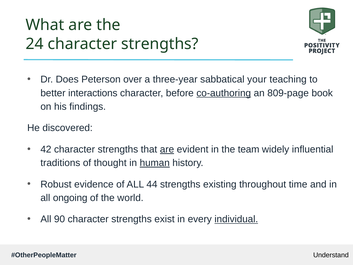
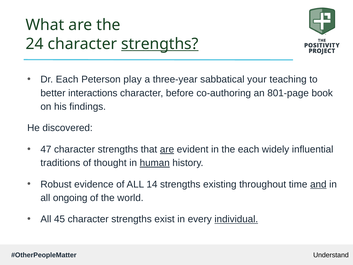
strengths at (160, 44) underline: none -> present
Dr Does: Does -> Each
over: over -> play
co-authoring underline: present -> none
809-page: 809-page -> 801-page
42: 42 -> 47
the team: team -> each
44: 44 -> 14
and underline: none -> present
90: 90 -> 45
